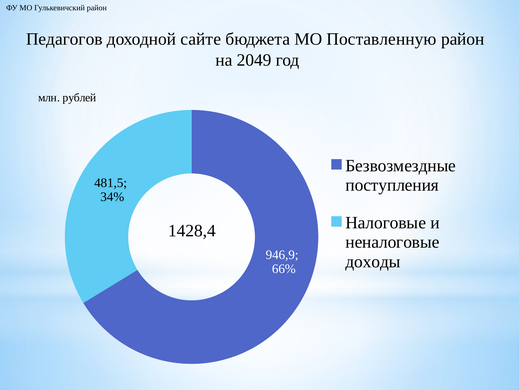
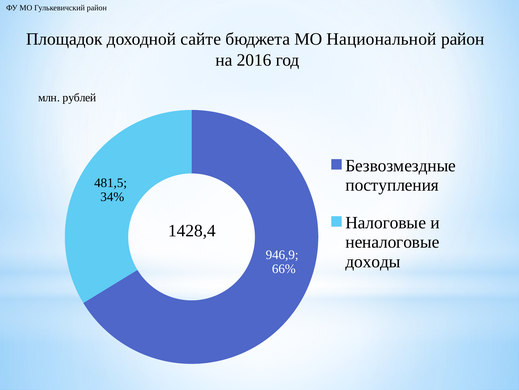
Педагогов: Педагогов -> Площадок
Поставленную: Поставленную -> Национальной
2049: 2049 -> 2016
